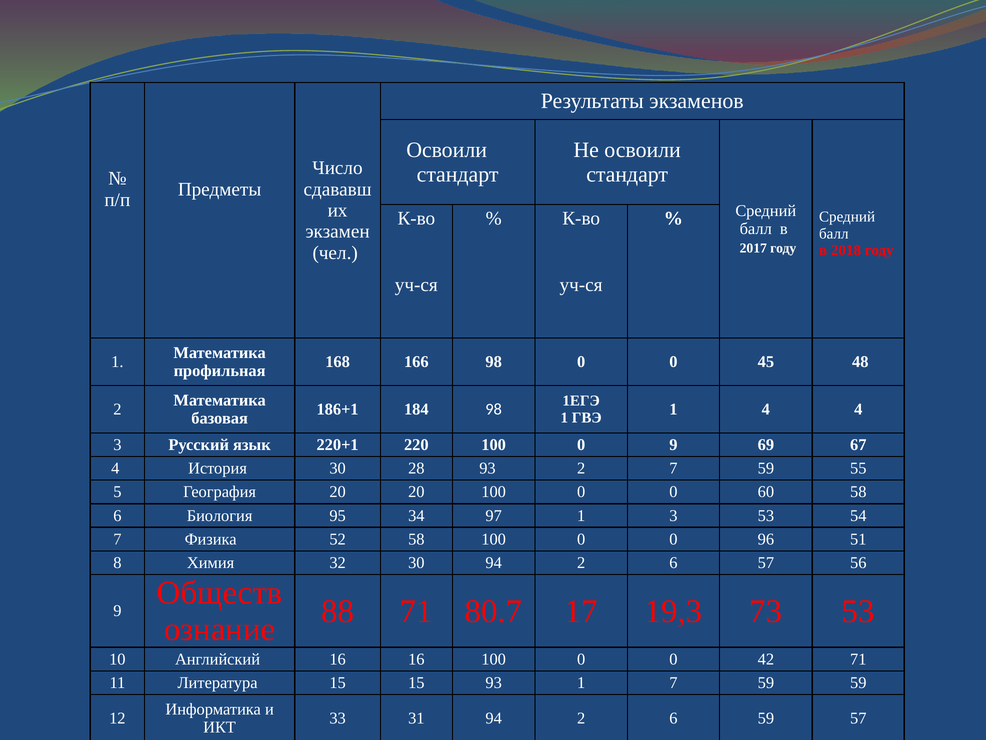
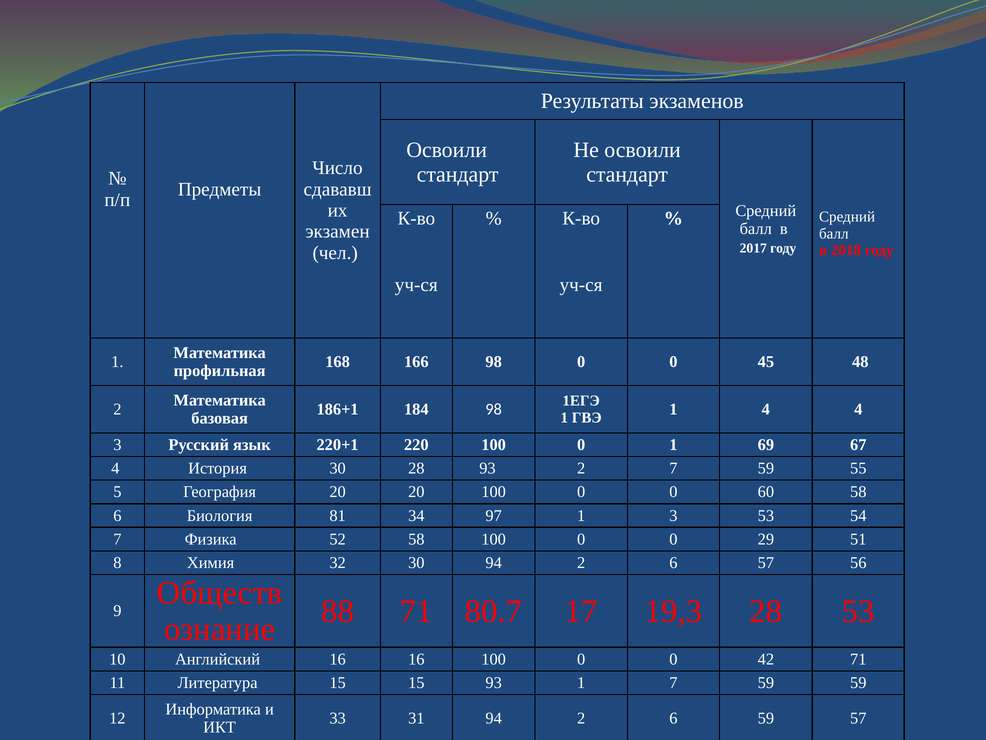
0 9: 9 -> 1
95: 95 -> 81
96: 96 -> 29
19,3 73: 73 -> 28
